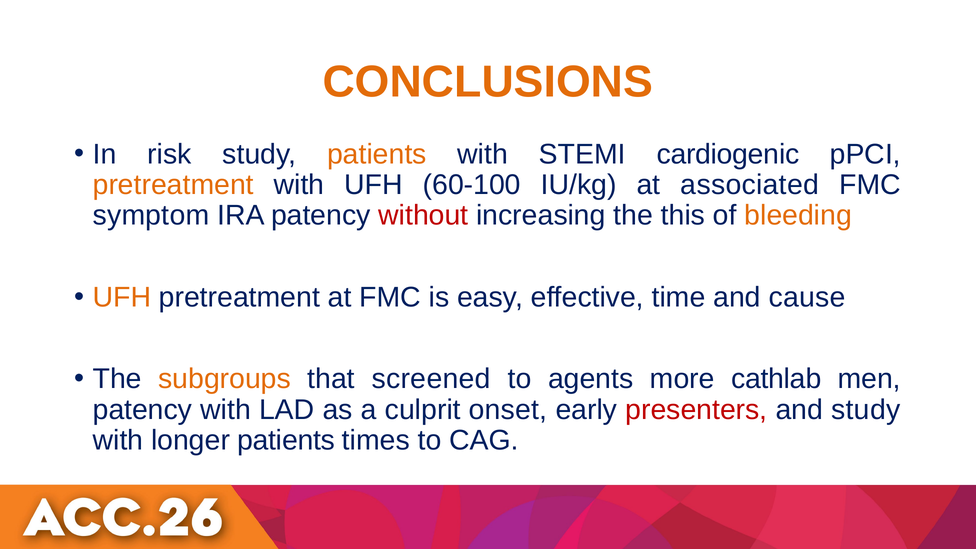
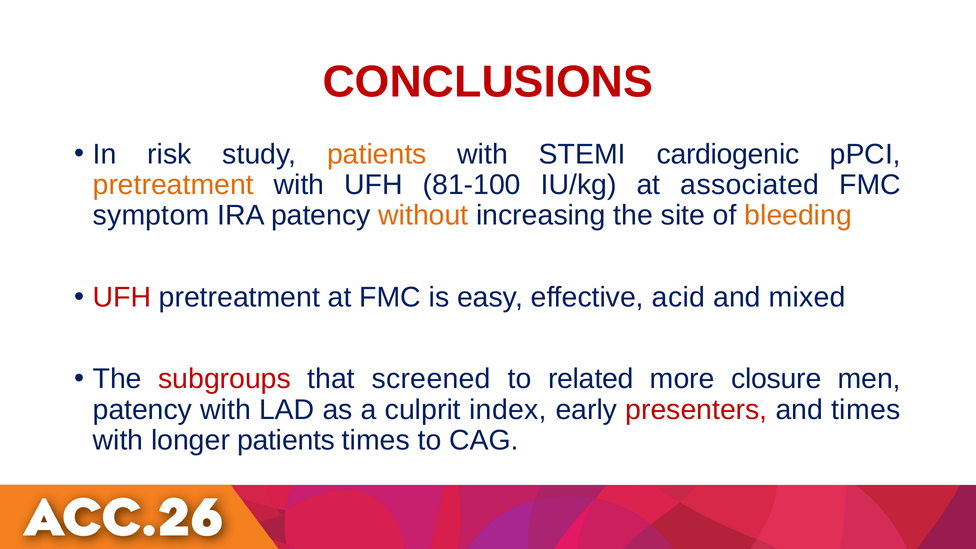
CONCLUSIONS colour: orange -> red
60-100: 60-100 -> 81-100
without colour: red -> orange
this: this -> site
UFH at (122, 297) colour: orange -> red
time: time -> acid
cause: cause -> mixed
subgroups colour: orange -> red
agents: agents -> related
cathlab: cathlab -> closure
onset: onset -> index
and study: study -> times
